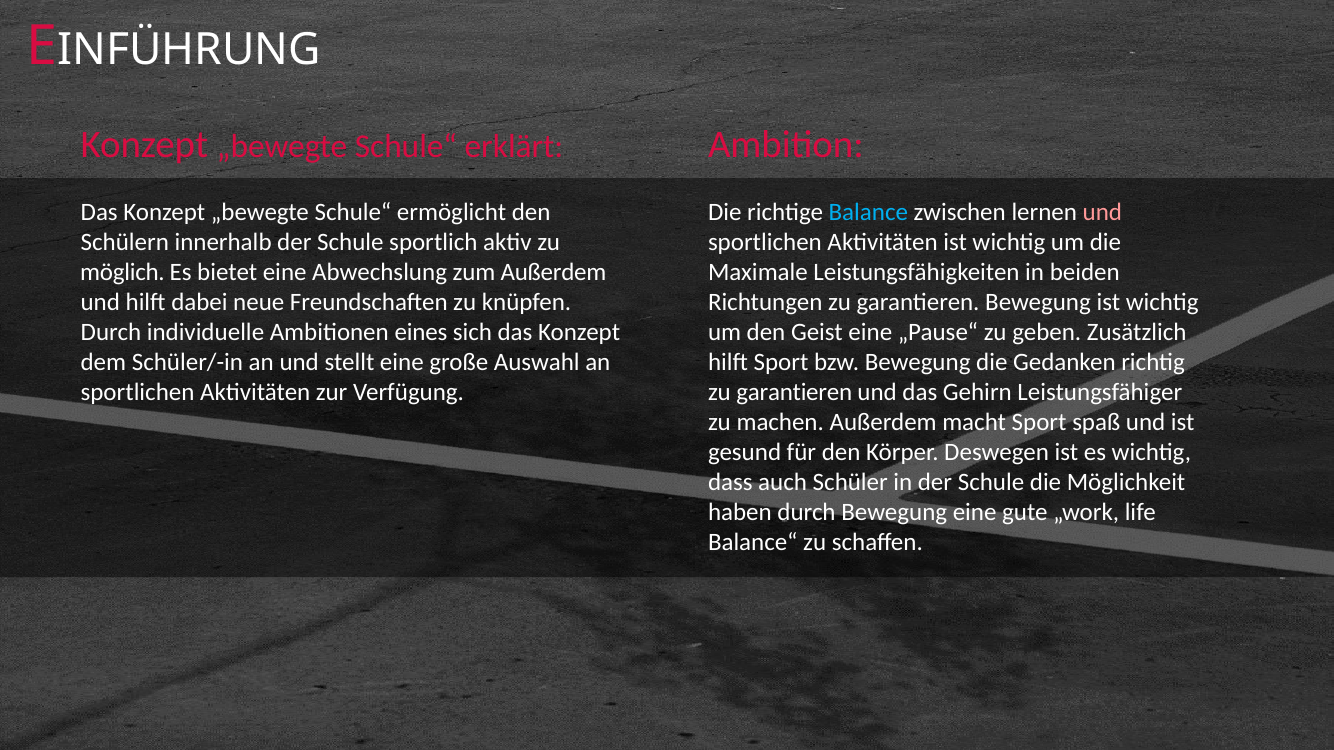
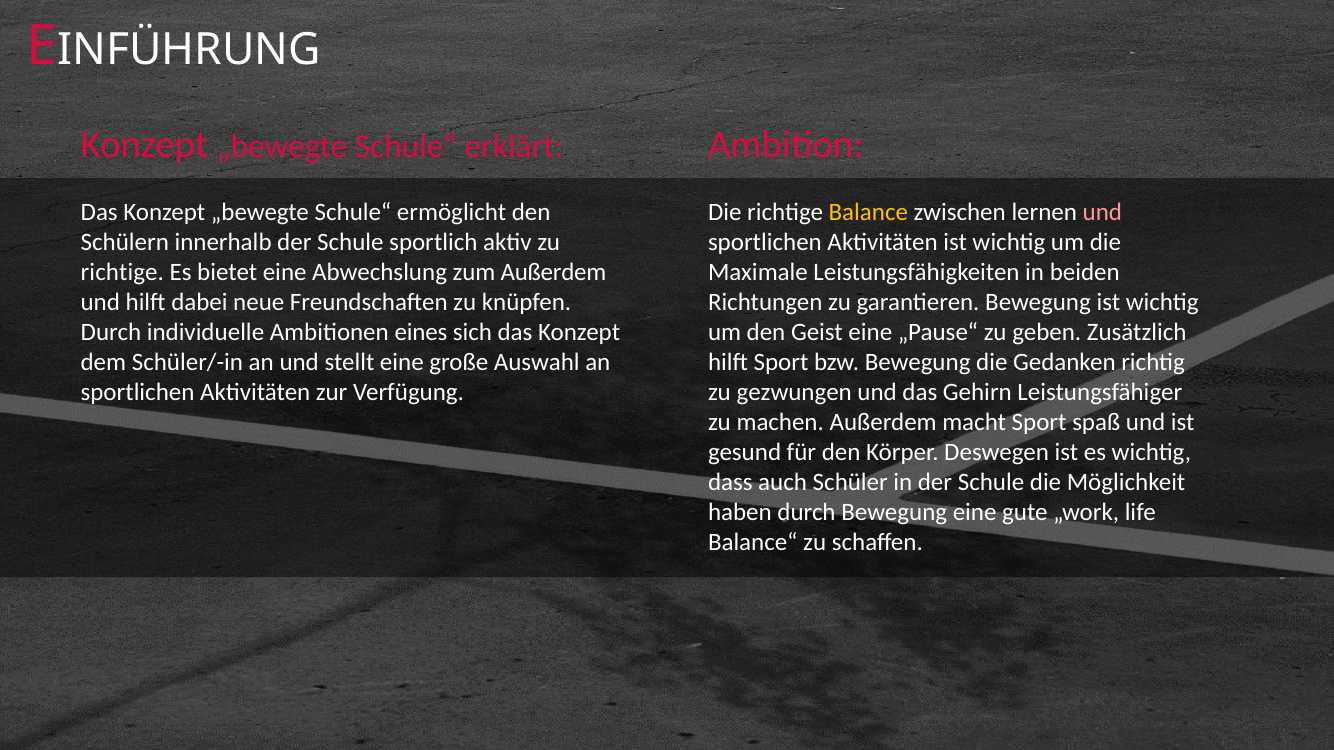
Balance colour: light blue -> yellow
möglich at (123, 272): möglich -> richtige
garantieren at (794, 392): garantieren -> gezwungen
